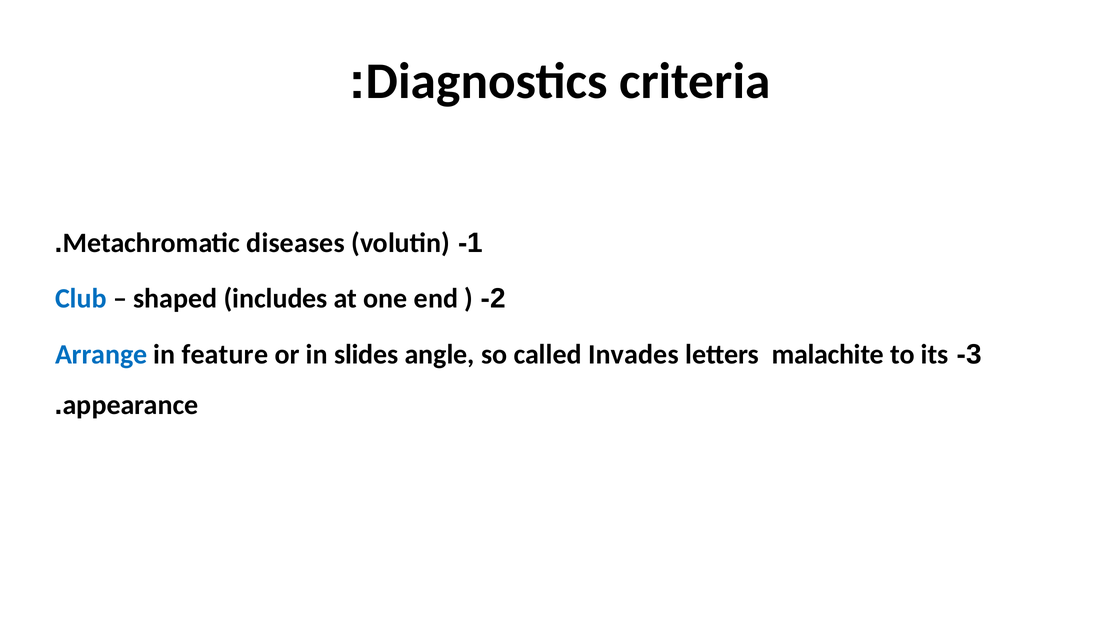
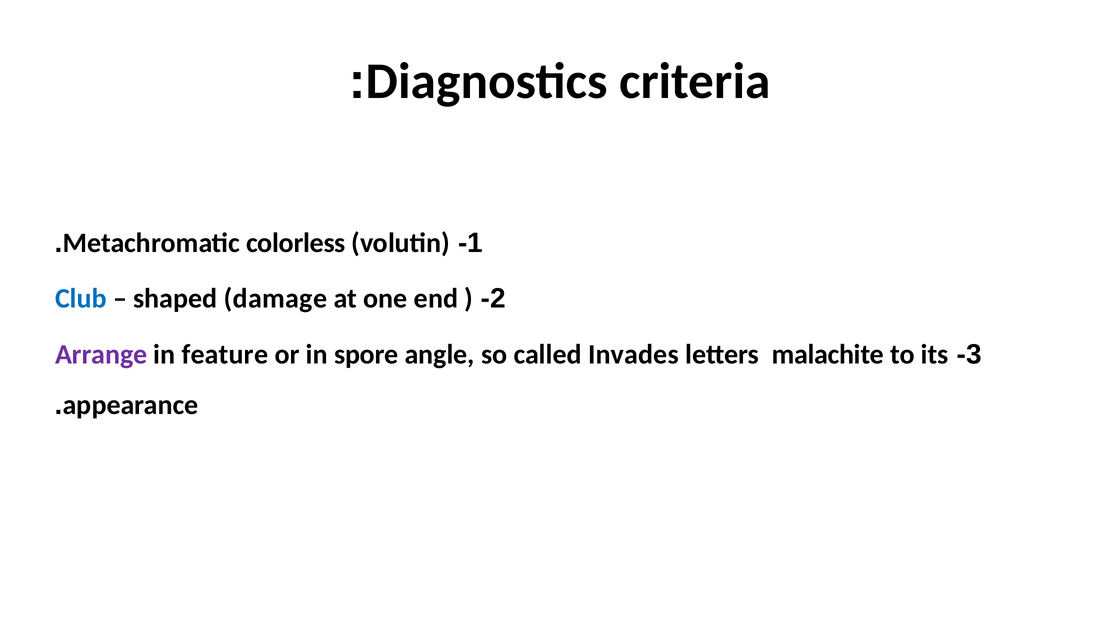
diseases: diseases -> colorless
includes: includes -> damage
Arrange colour: blue -> purple
slides: slides -> spore
